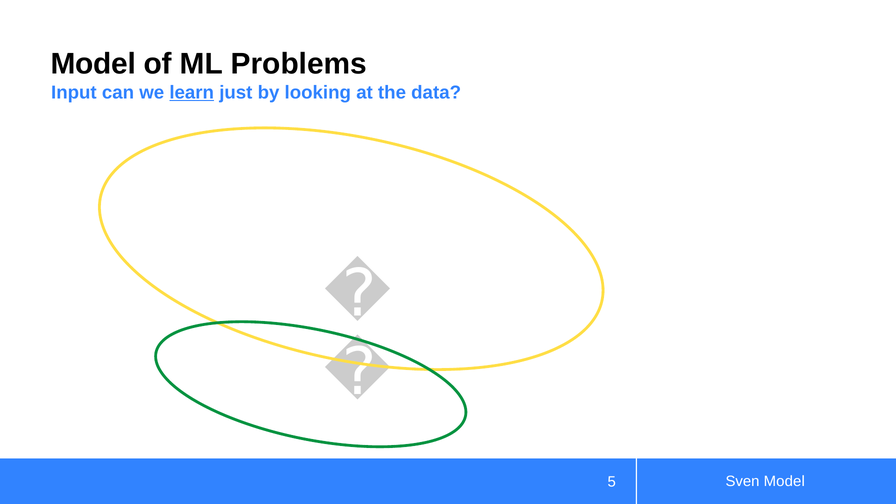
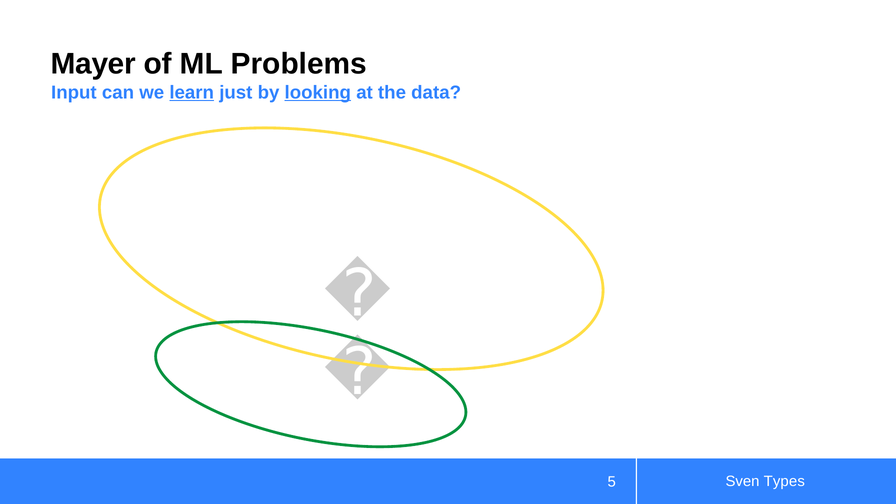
Model at (93, 64): Model -> Mayer
looking underline: none -> present
Sven Model: Model -> Types
